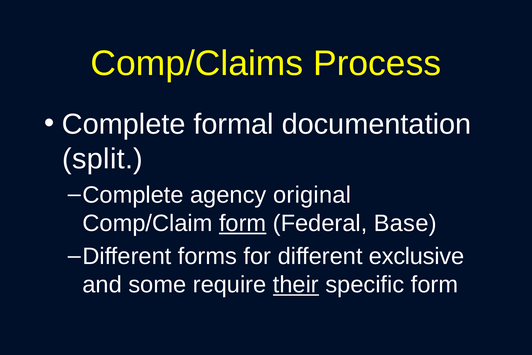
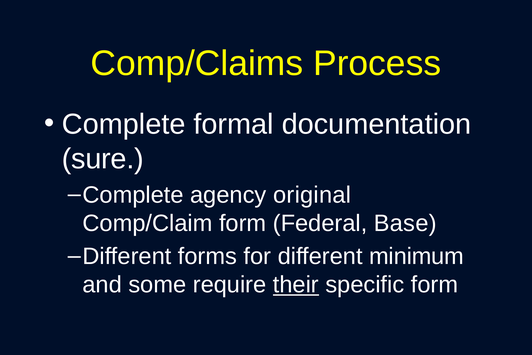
split: split -> sure
form at (243, 223) underline: present -> none
exclusive: exclusive -> minimum
